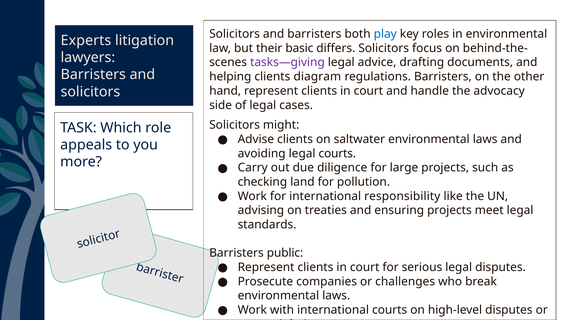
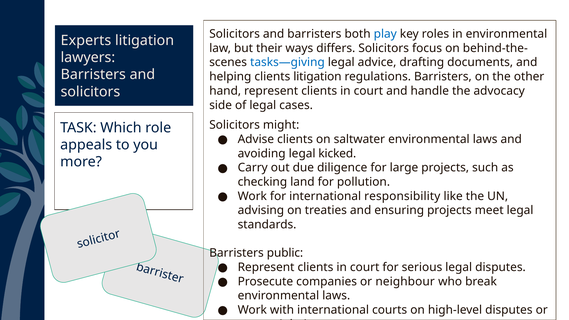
basic: basic -> ways
tasks—giving colour: purple -> blue
clients diagram: diagram -> litigation
legal courts: courts -> kicked
challenges: challenges -> neighbour
